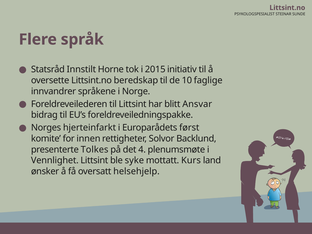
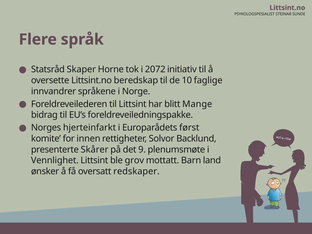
Innstilt: Innstilt -> Skaper
2015: 2015 -> 2072
Ansvar: Ansvar -> Mange
Tolkes: Tolkes -> Skårer
4: 4 -> 9
syke: syke -> grov
Kurs: Kurs -> Barn
helsehjelp: helsehjelp -> redskaper
